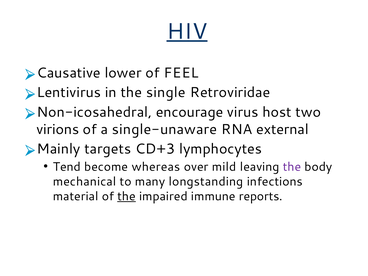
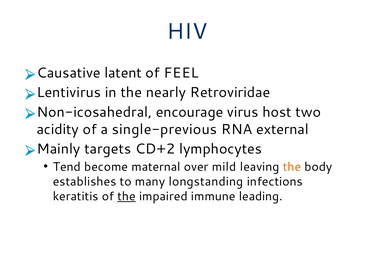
HIV underline: present -> none
lower: lower -> latent
single: single -> nearly
virions: virions -> acidity
single-unaware: single-unaware -> single-previous
CD+3: CD+3 -> CD+2
whereas: whereas -> maternal
the at (292, 167) colour: purple -> orange
mechanical: mechanical -> establishes
material: material -> keratitis
reports: reports -> leading
